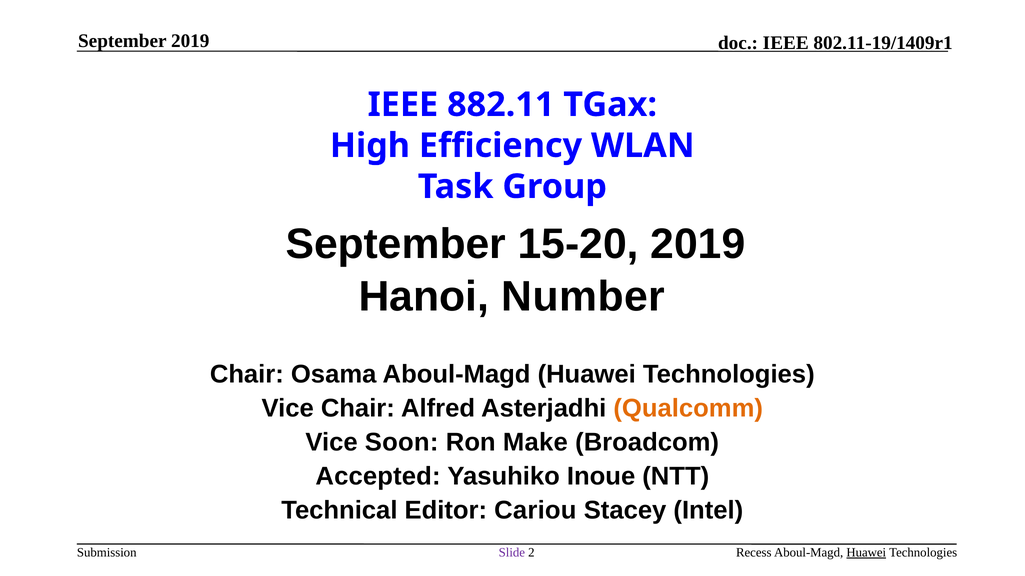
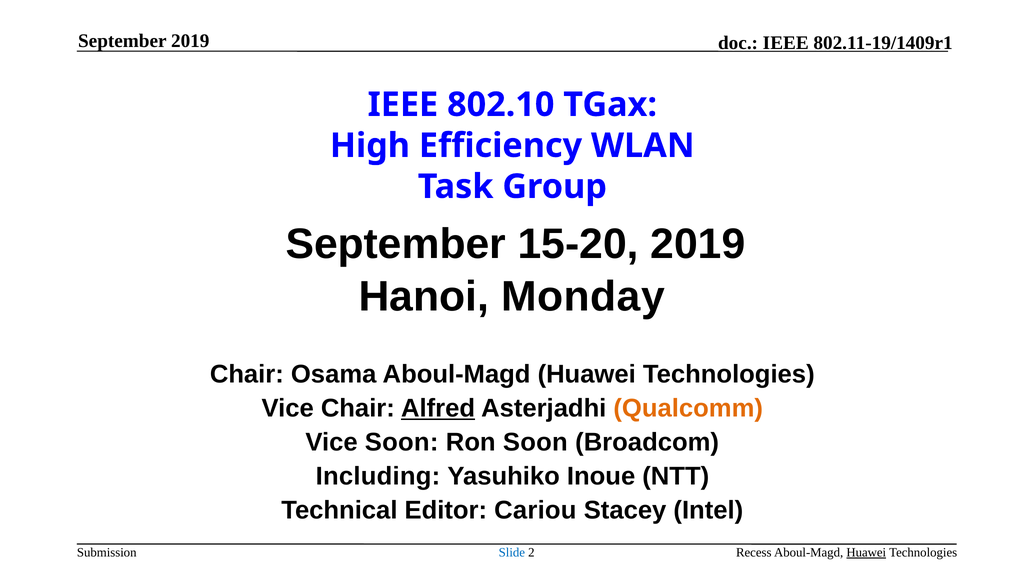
882.11: 882.11 -> 802.10
Number: Number -> Monday
Alfred underline: none -> present
Ron Make: Make -> Soon
Accepted: Accepted -> Including
Slide colour: purple -> blue
